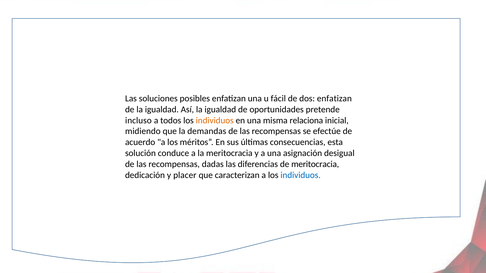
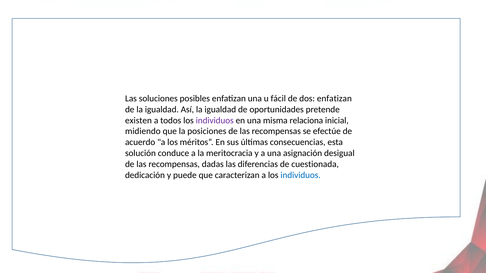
incluso: incluso -> existen
individuos at (215, 121) colour: orange -> purple
demandas: demandas -> posiciones
de meritocracia: meritocracia -> cuestionada
placer: placer -> puede
